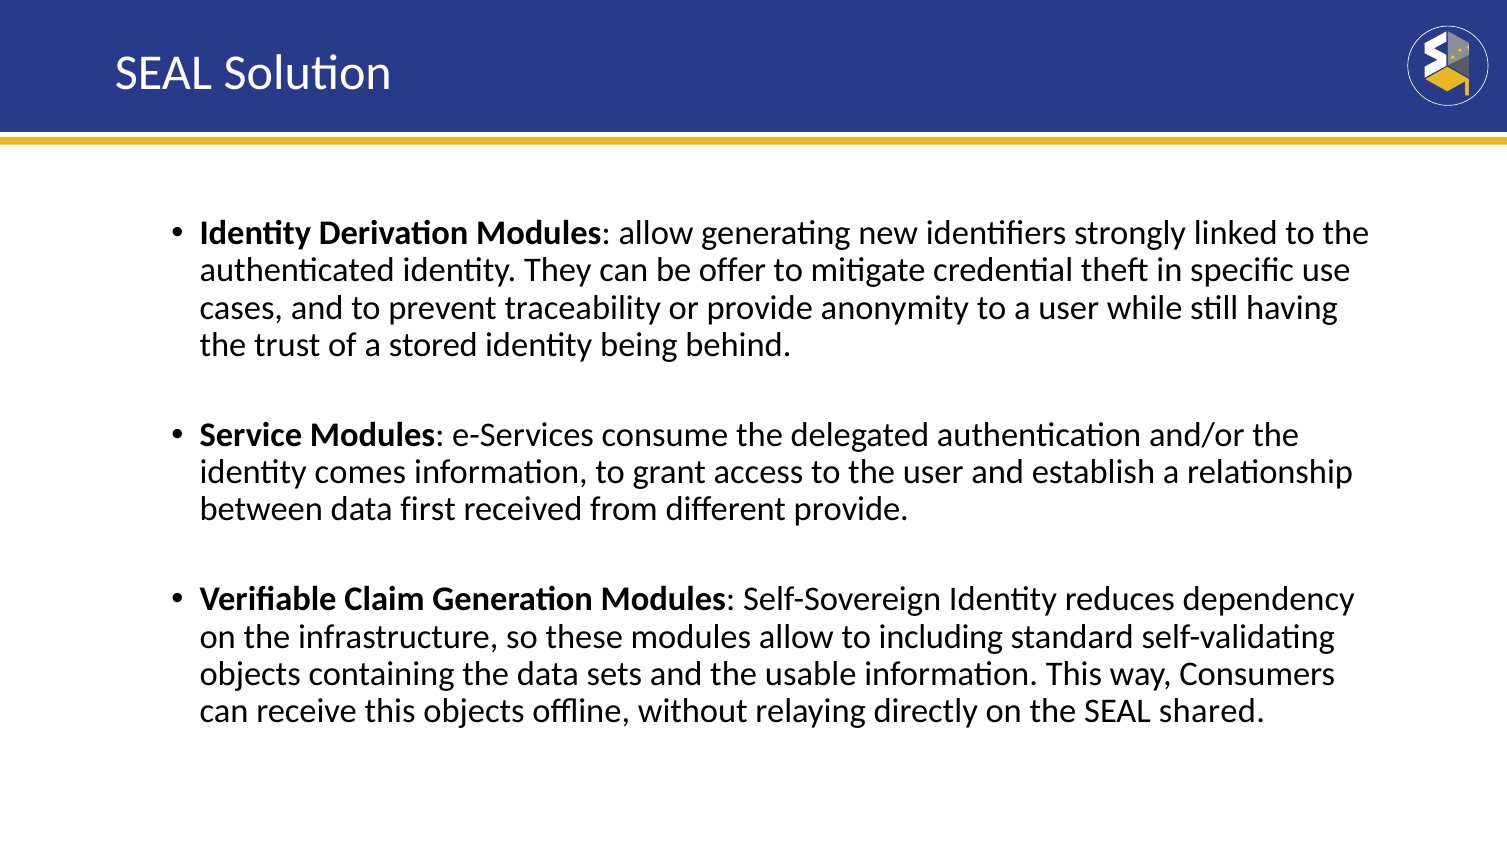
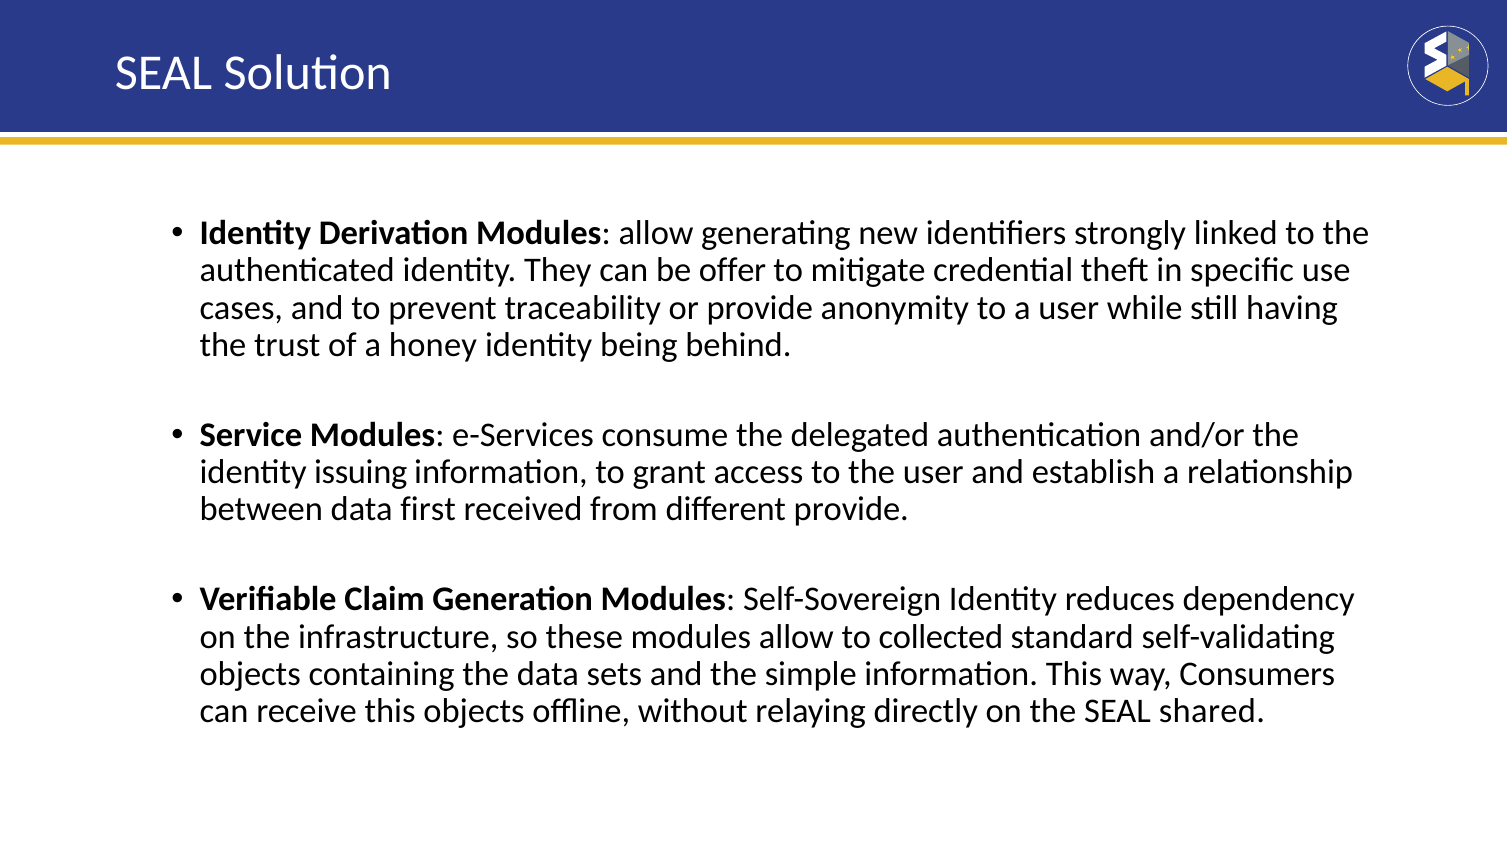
stored: stored -> honey
comes: comes -> issuing
including: including -> collected
usable: usable -> simple
